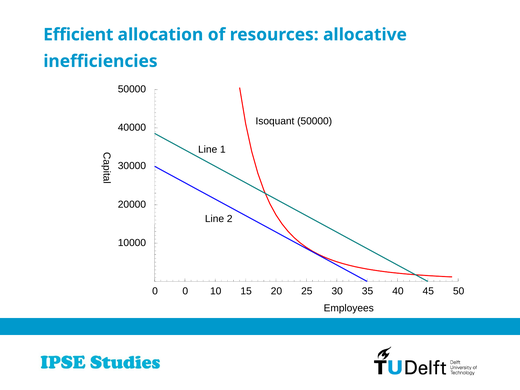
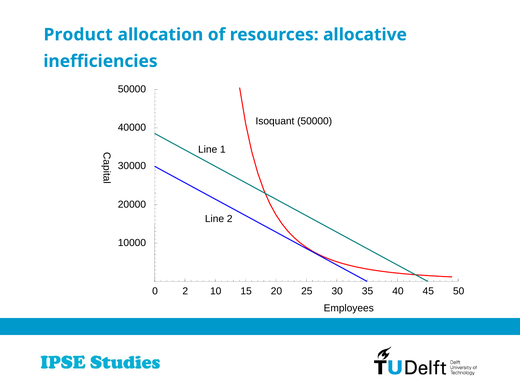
Efficient: Efficient -> Product
0 0: 0 -> 2
